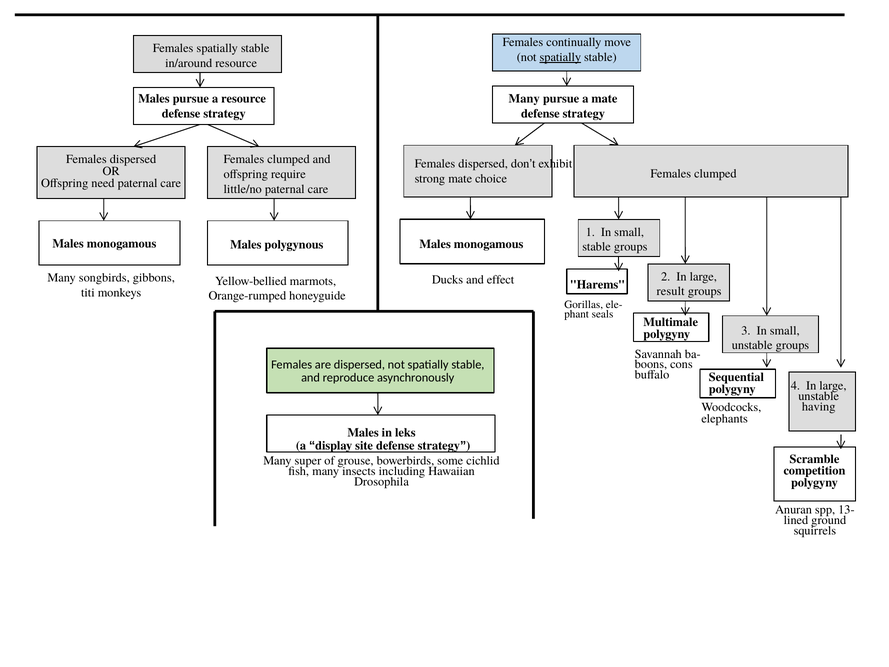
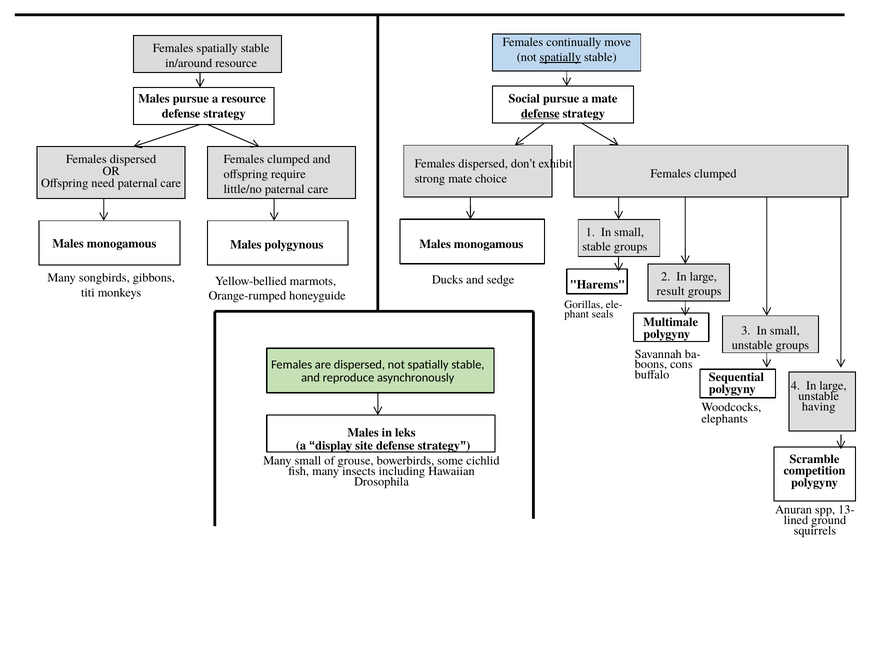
Many at (524, 99): Many -> Social
defense at (540, 113) underline: none -> present
effect: effect -> sedge
Many super: super -> small
